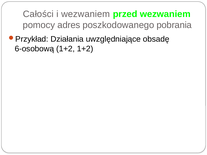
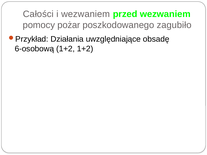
adres: adres -> pożar
pobrania: pobrania -> zagubiło
